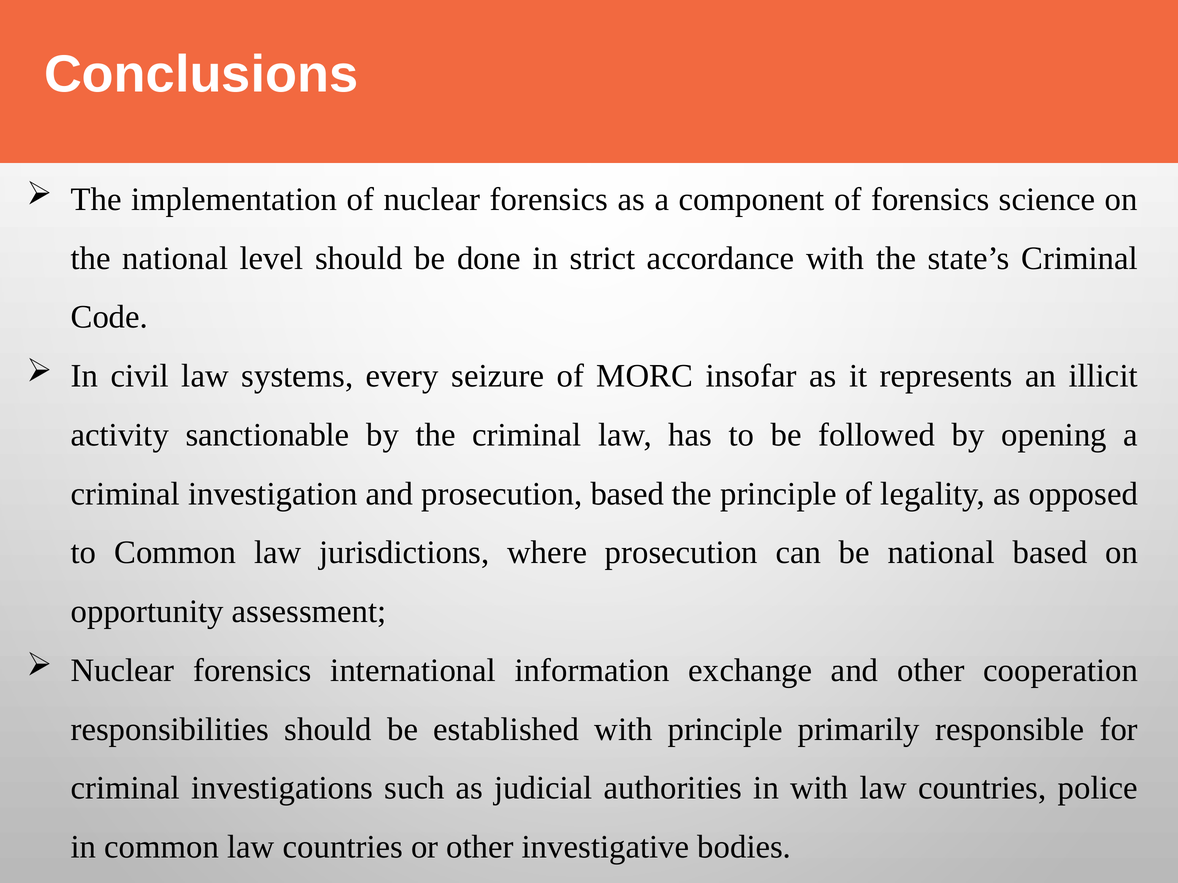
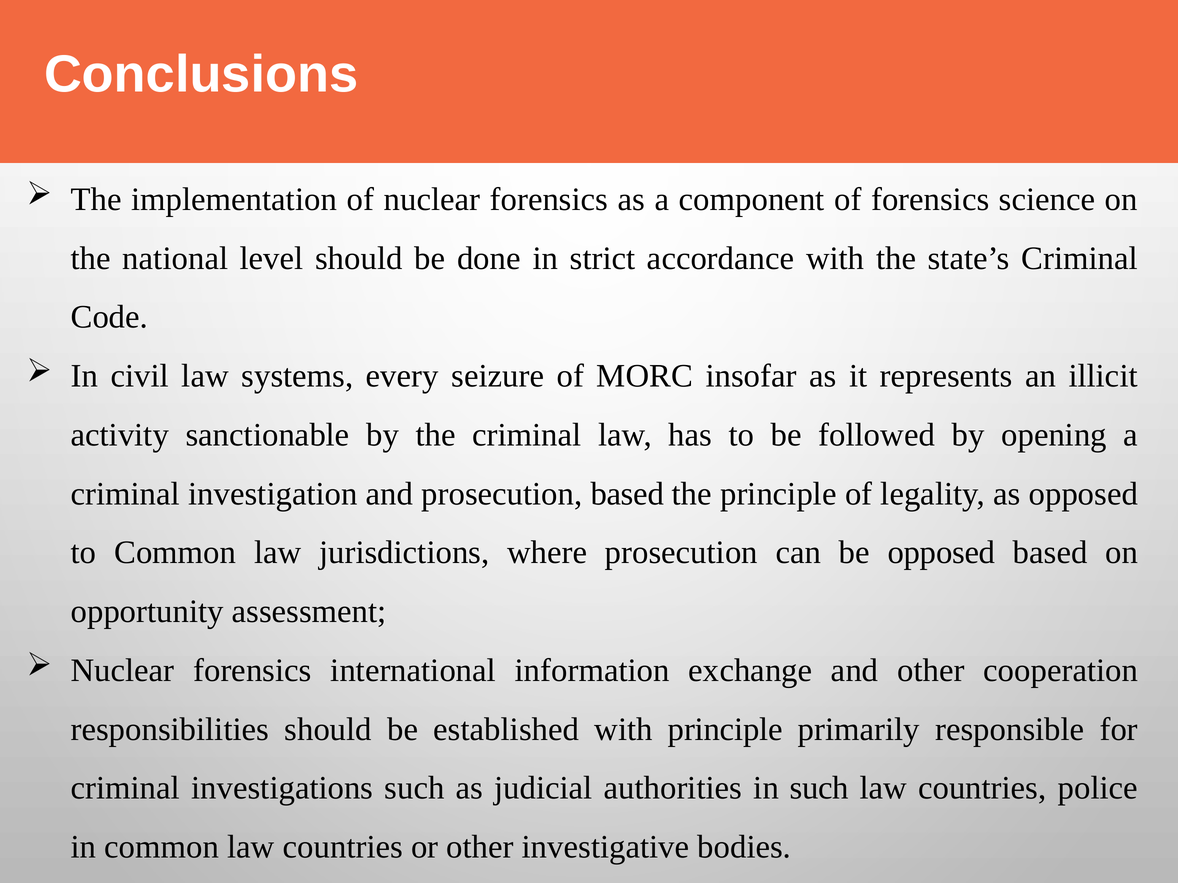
be national: national -> opposed
in with: with -> such
